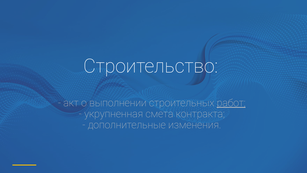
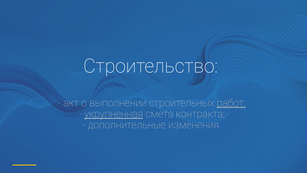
укрупненная underline: none -> present
